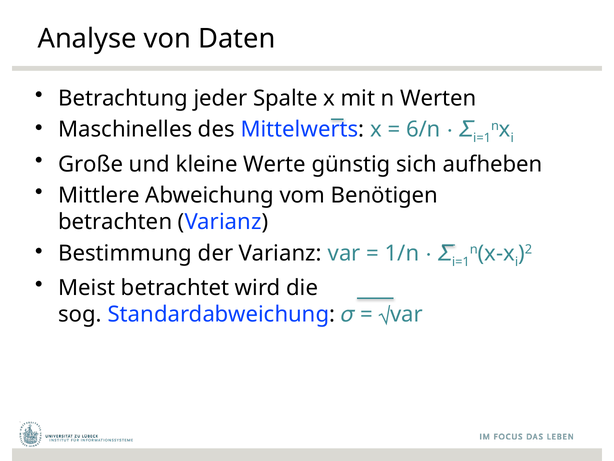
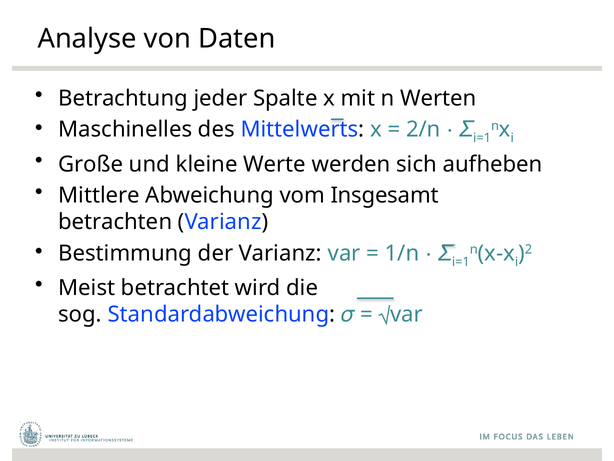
6/n: 6/n -> 2/n
günstig: günstig -> werden
Benötigen: Benötigen -> Insgesamt
